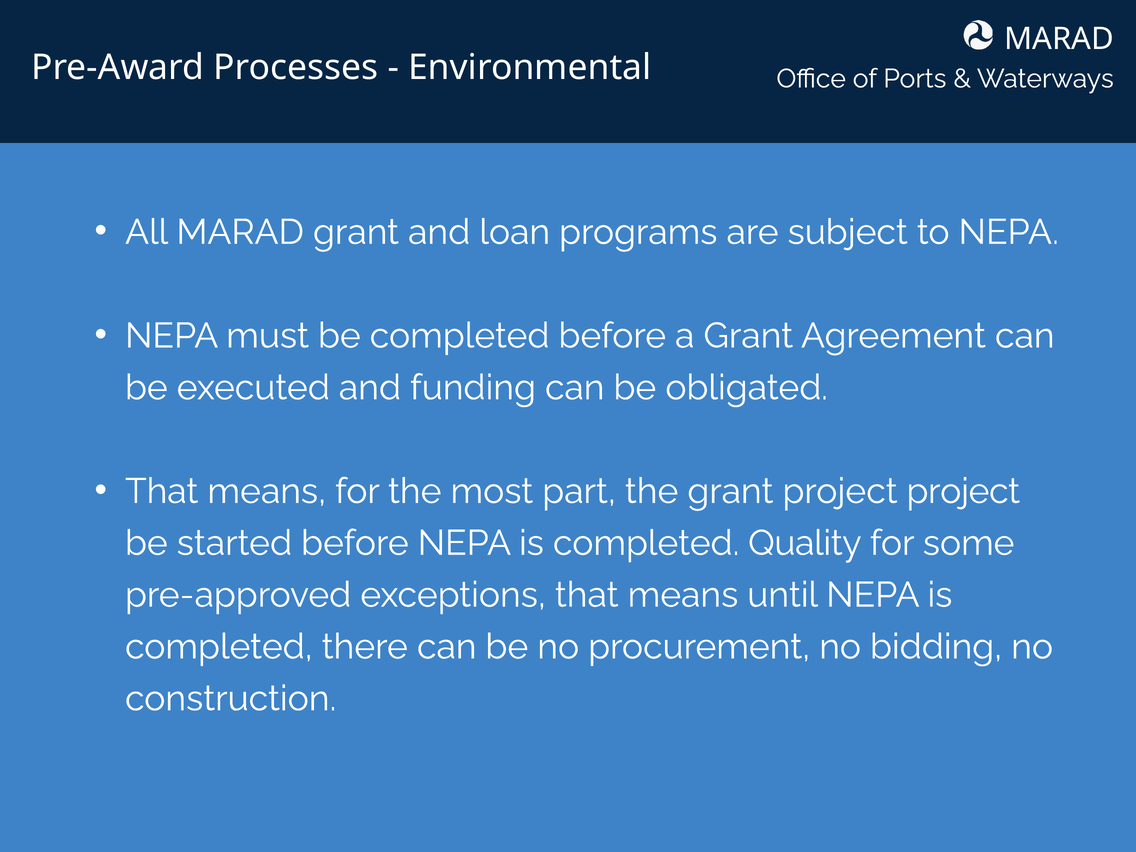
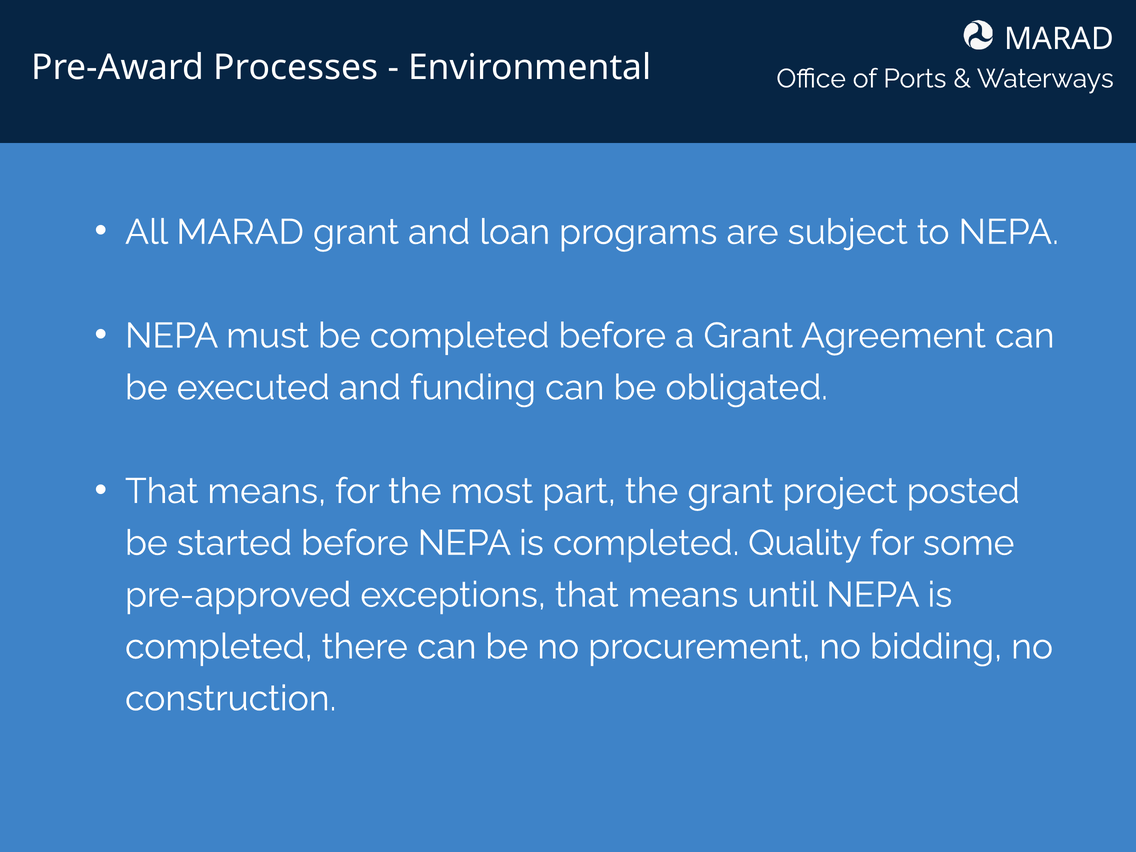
project project: project -> posted
